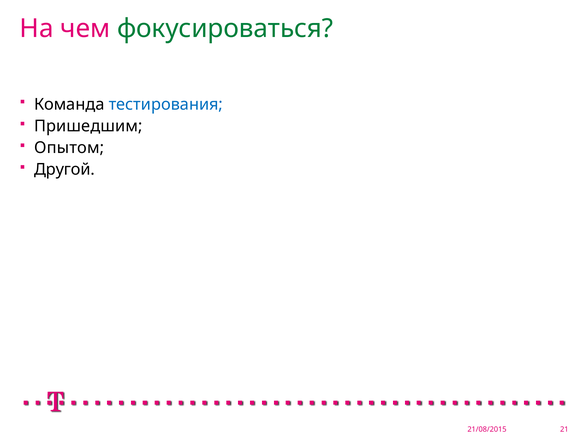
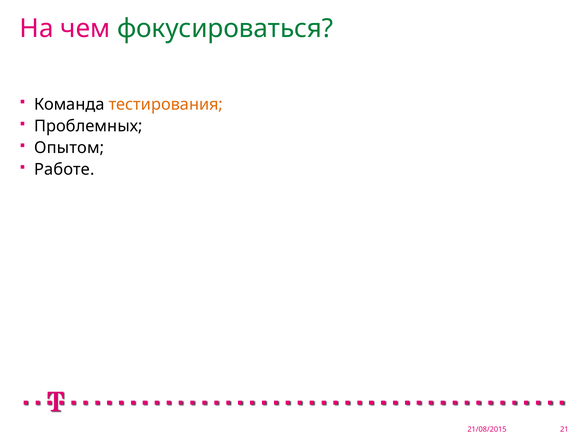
тестирования colour: blue -> orange
Пришедшим: Пришедшим -> Проблемных
Другой: Другой -> Работе
